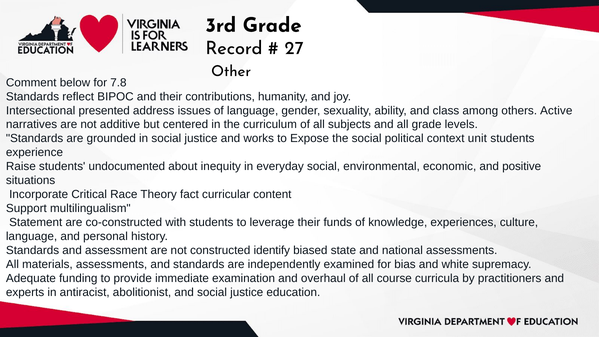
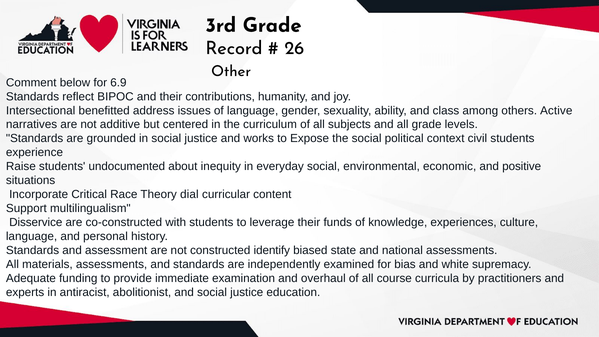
27: 27 -> 26
7.8: 7.8 -> 6.9
presented: presented -> benefitted
unit: unit -> civil
fact: fact -> dial
Statement: Statement -> Disservice
